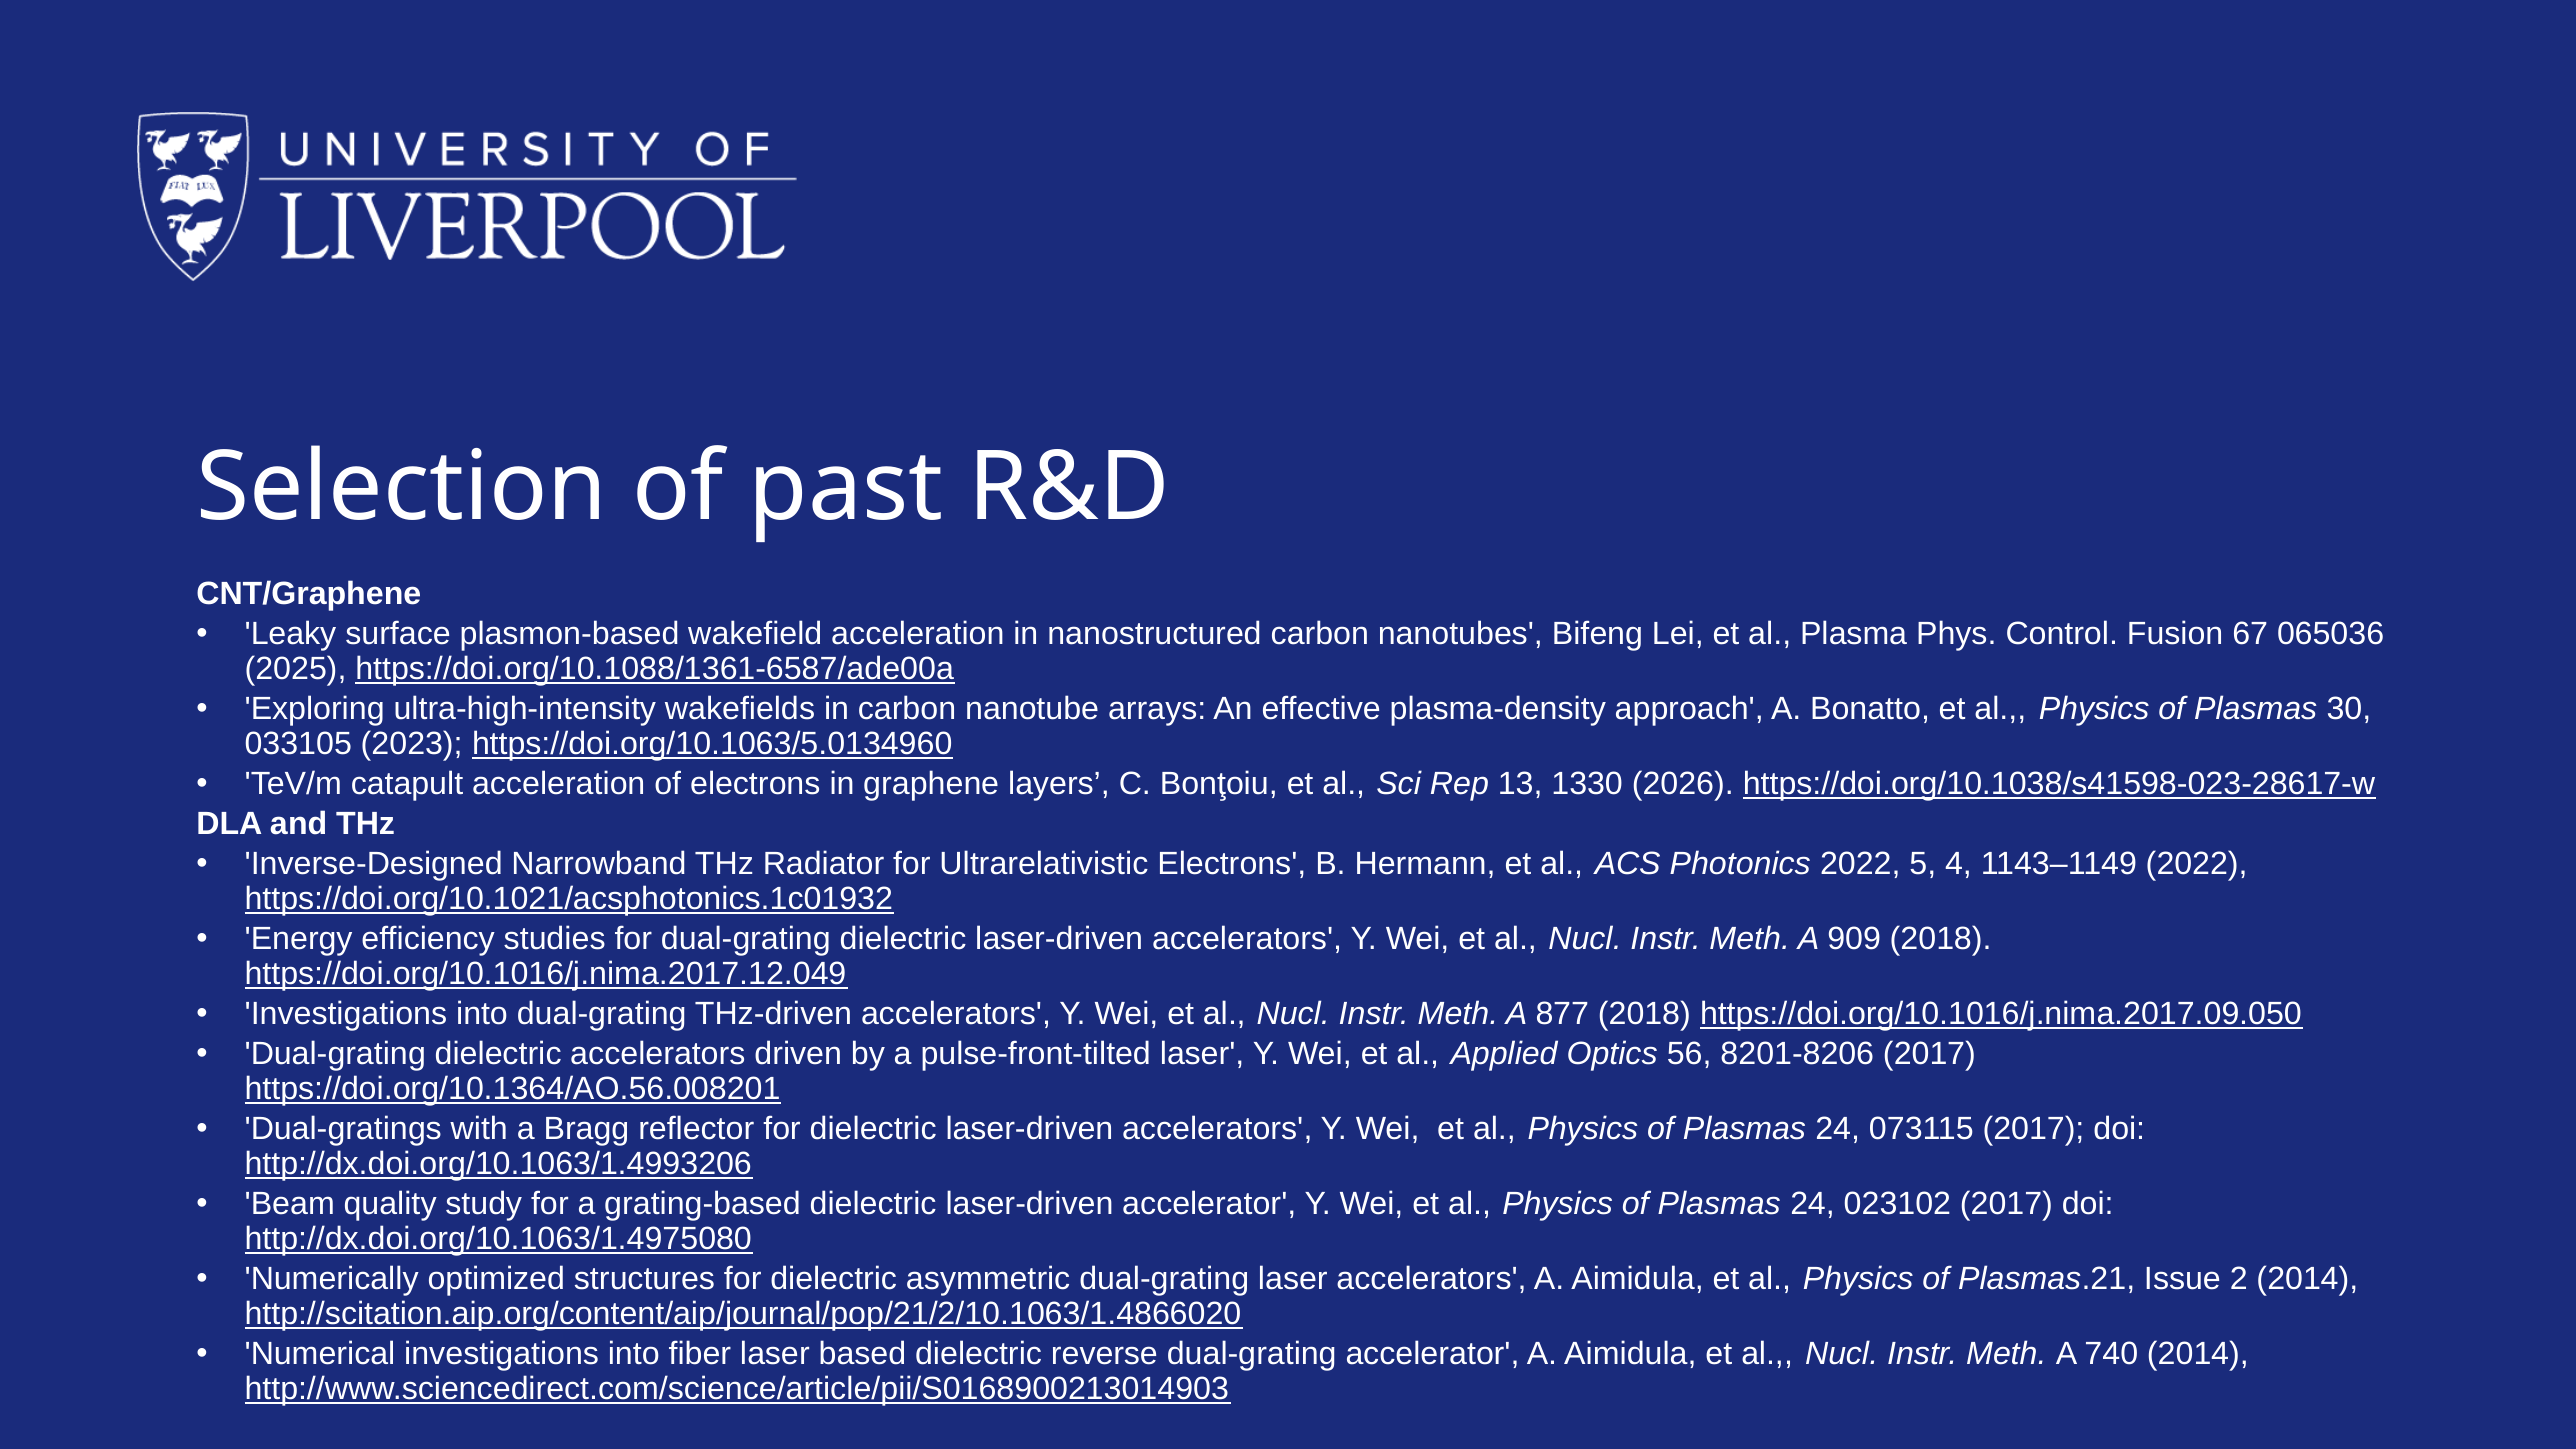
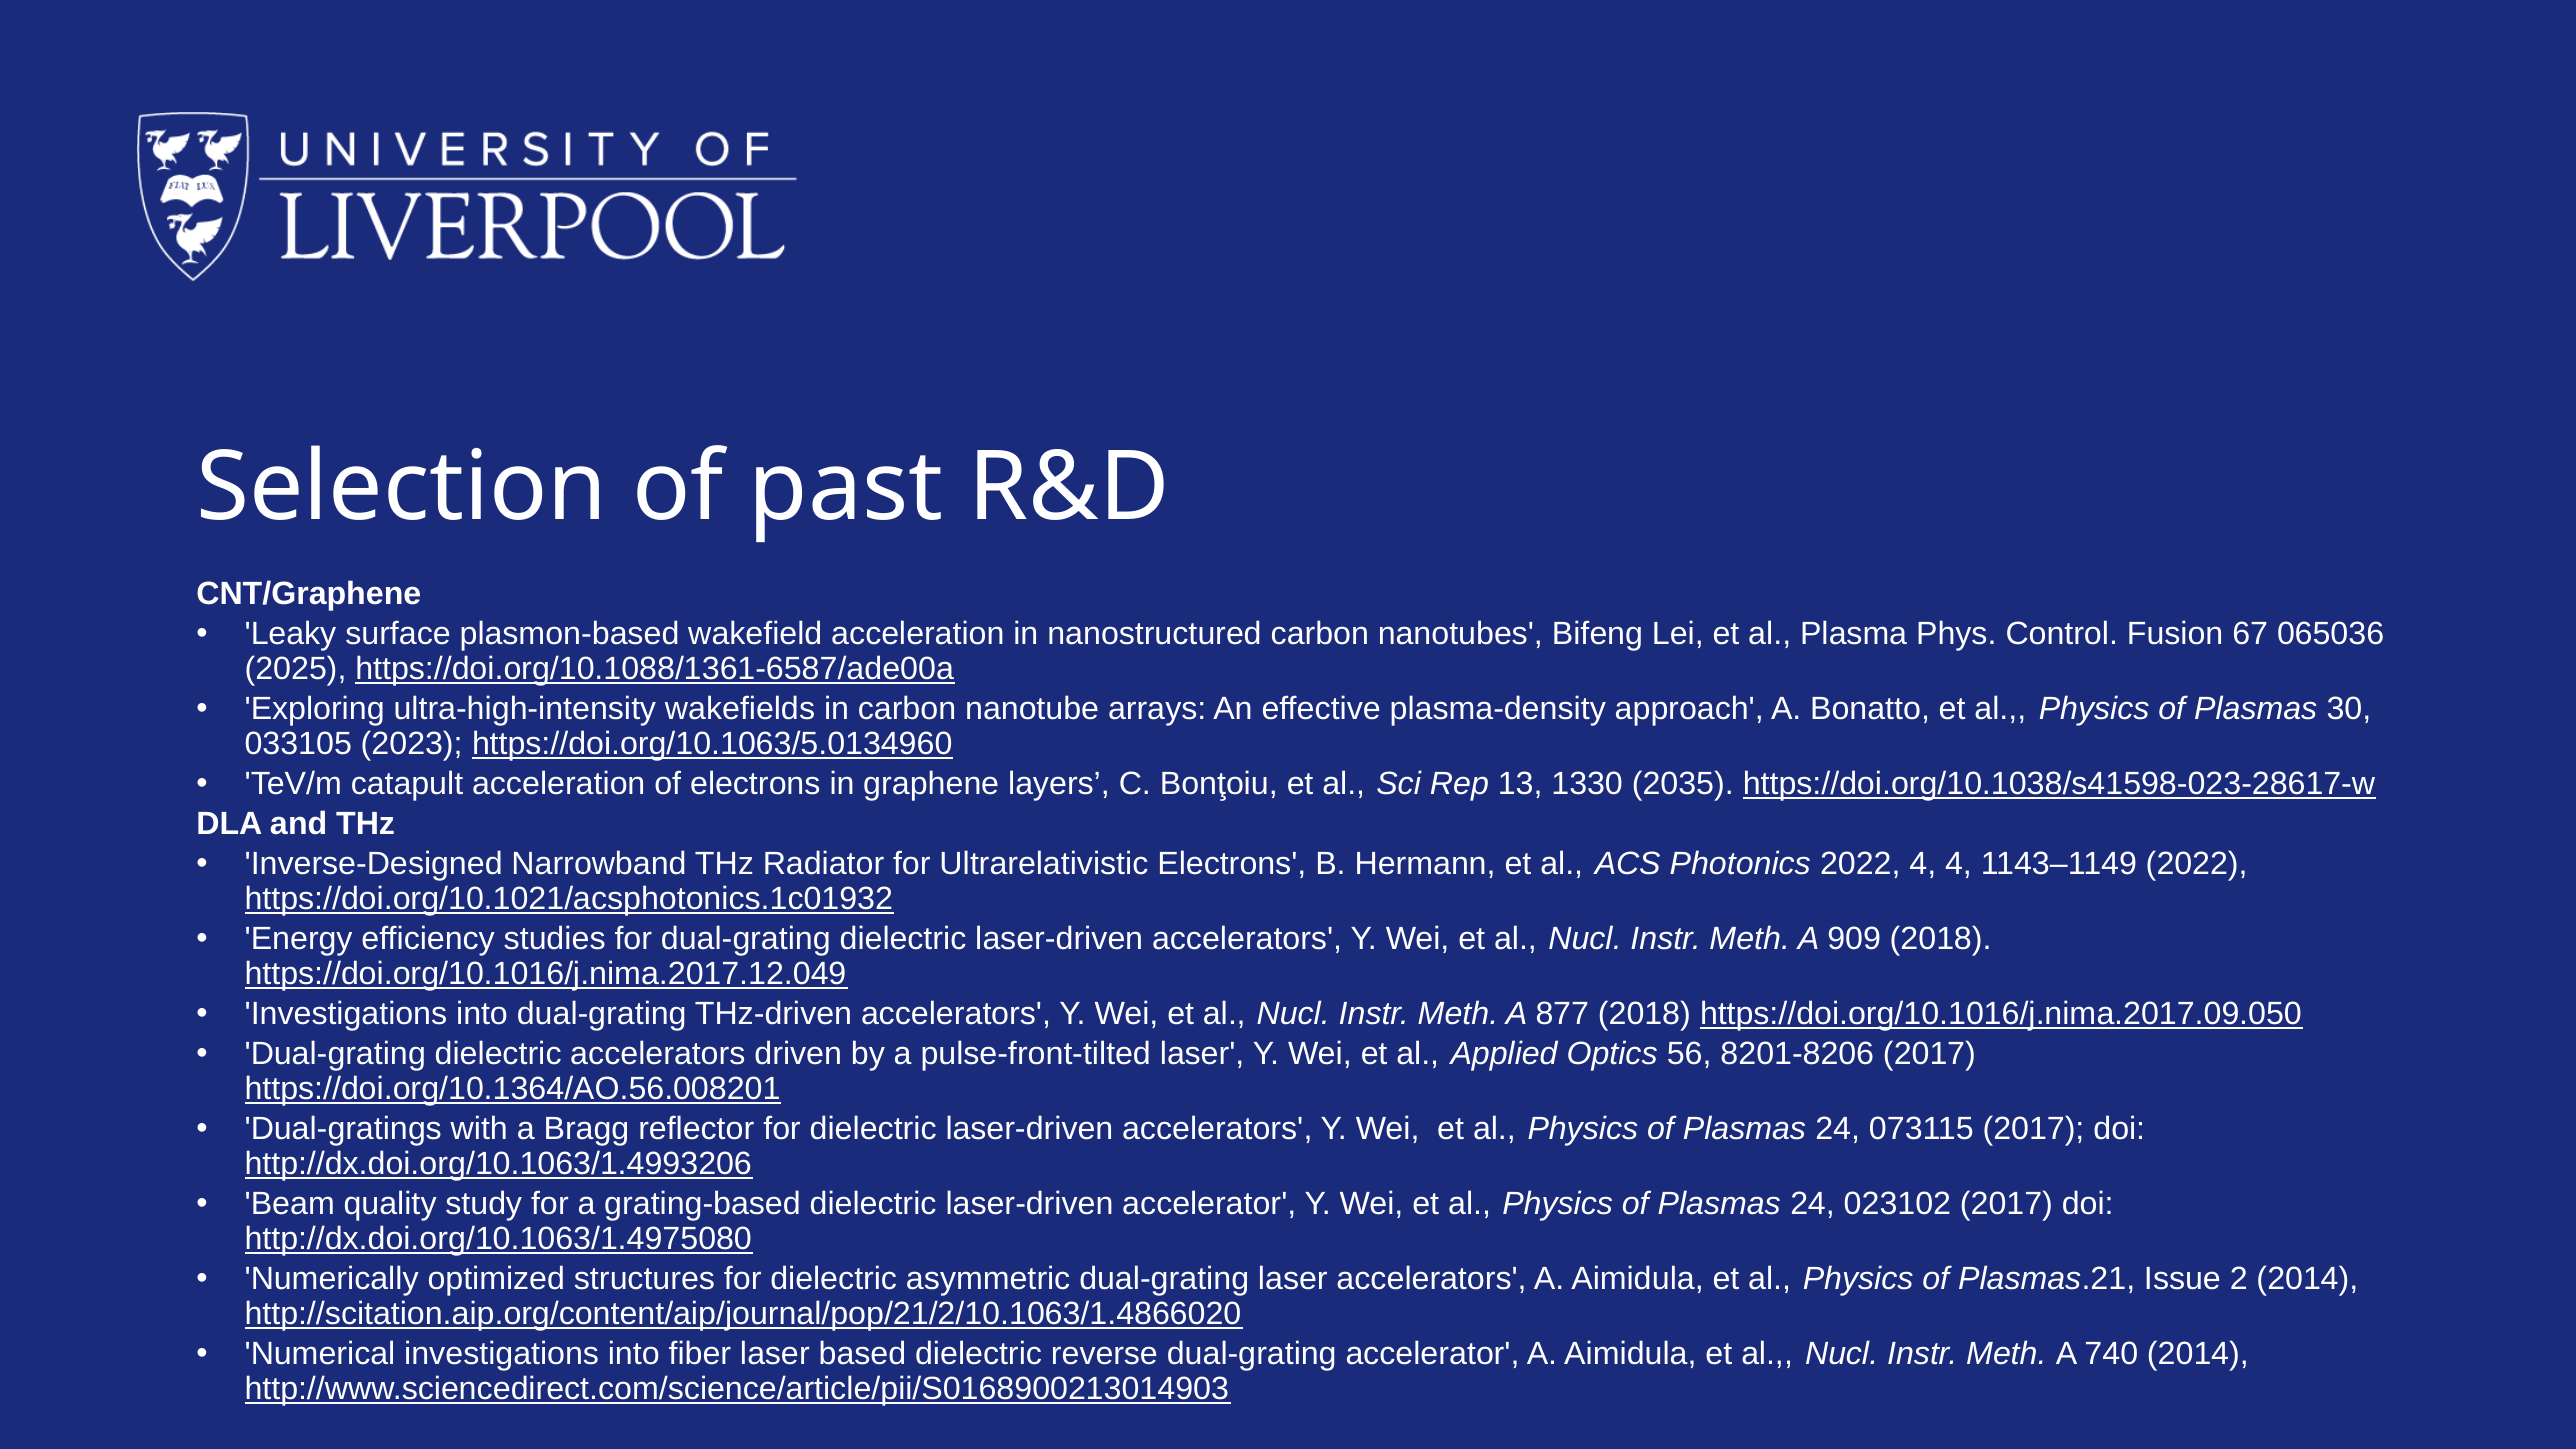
2026: 2026 -> 2035
2022 5: 5 -> 4
